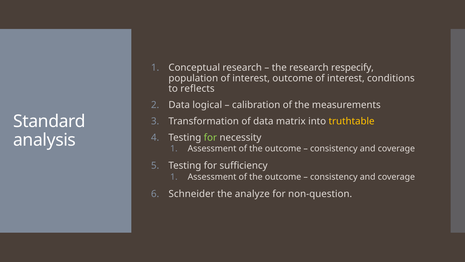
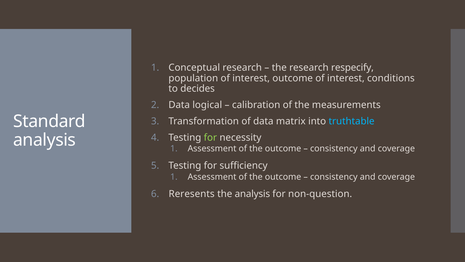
reflects: reflects -> decides
truthtable colour: yellow -> light blue
Schneider: Schneider -> Reresents
the analyze: analyze -> analysis
